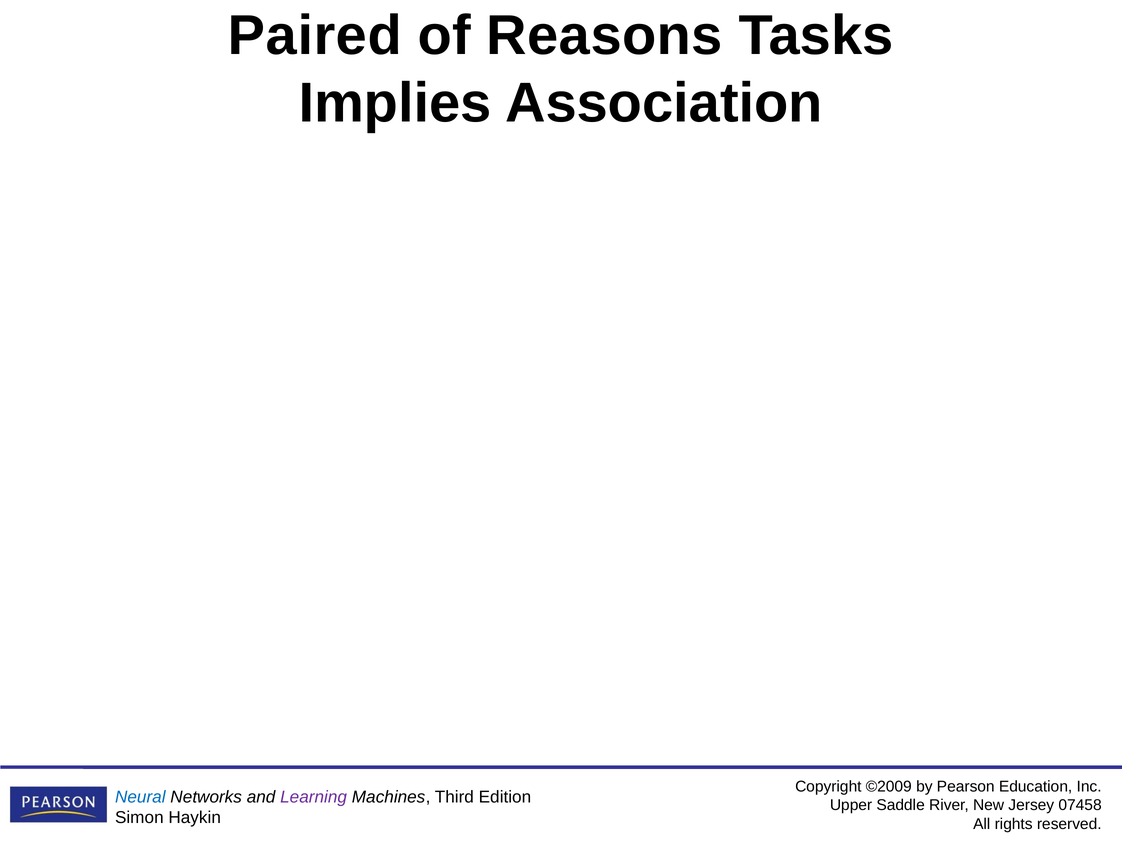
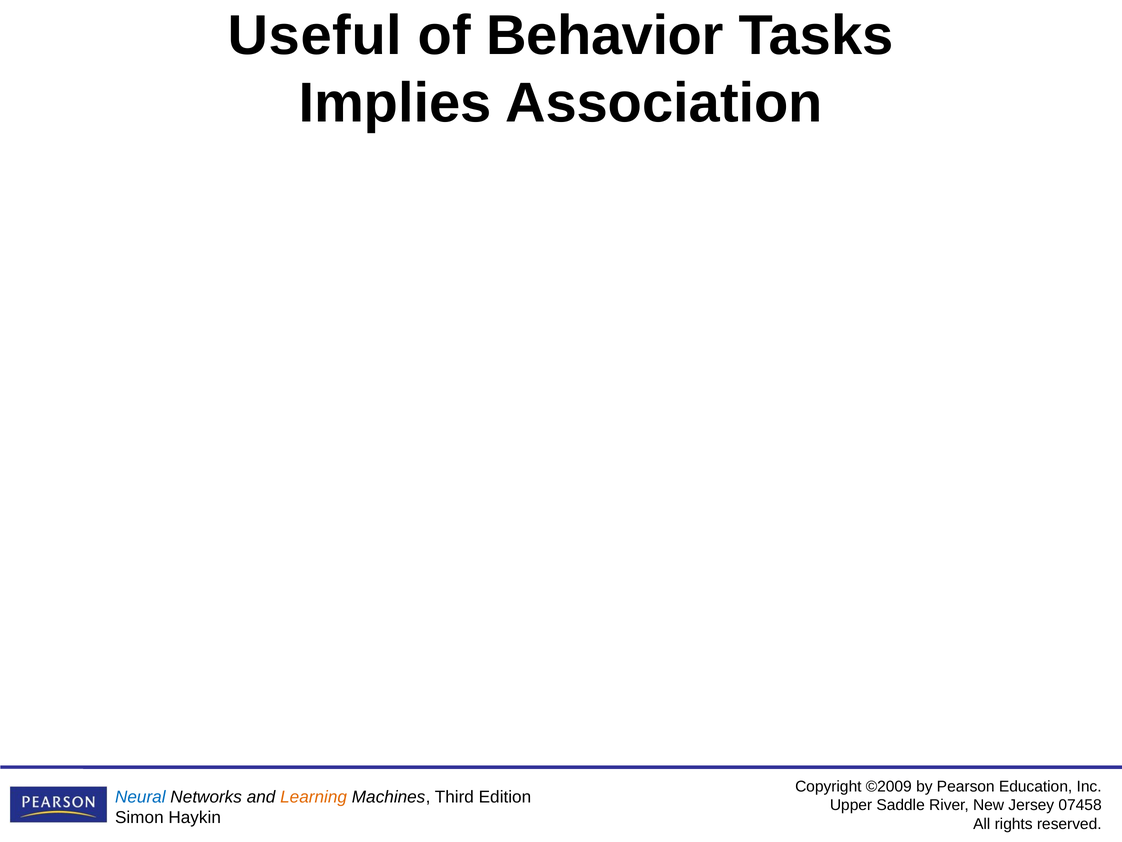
Paired at (315, 36): Paired -> Useful
Reasons: Reasons -> Behavior
Learning colour: purple -> orange
